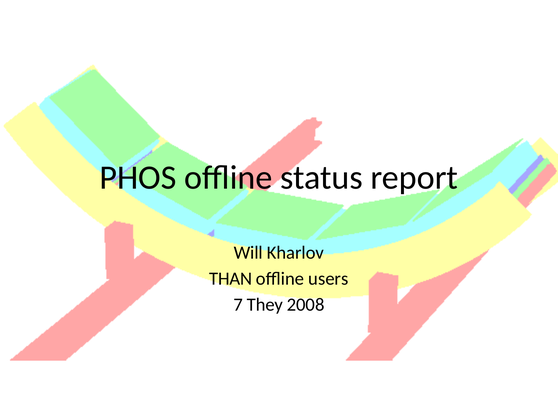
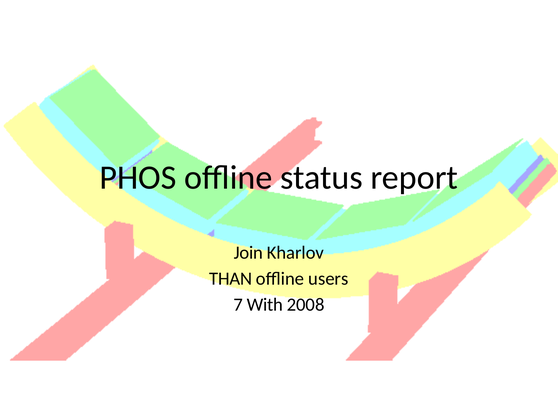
Will: Will -> Join
They: They -> With
